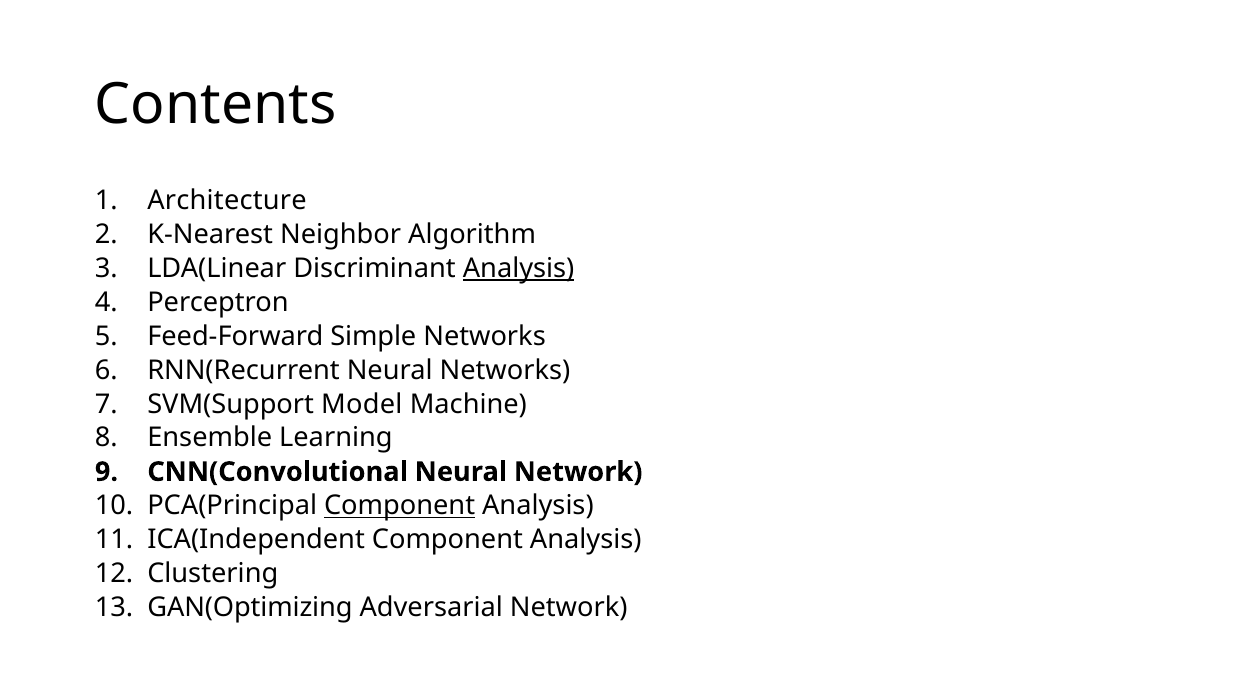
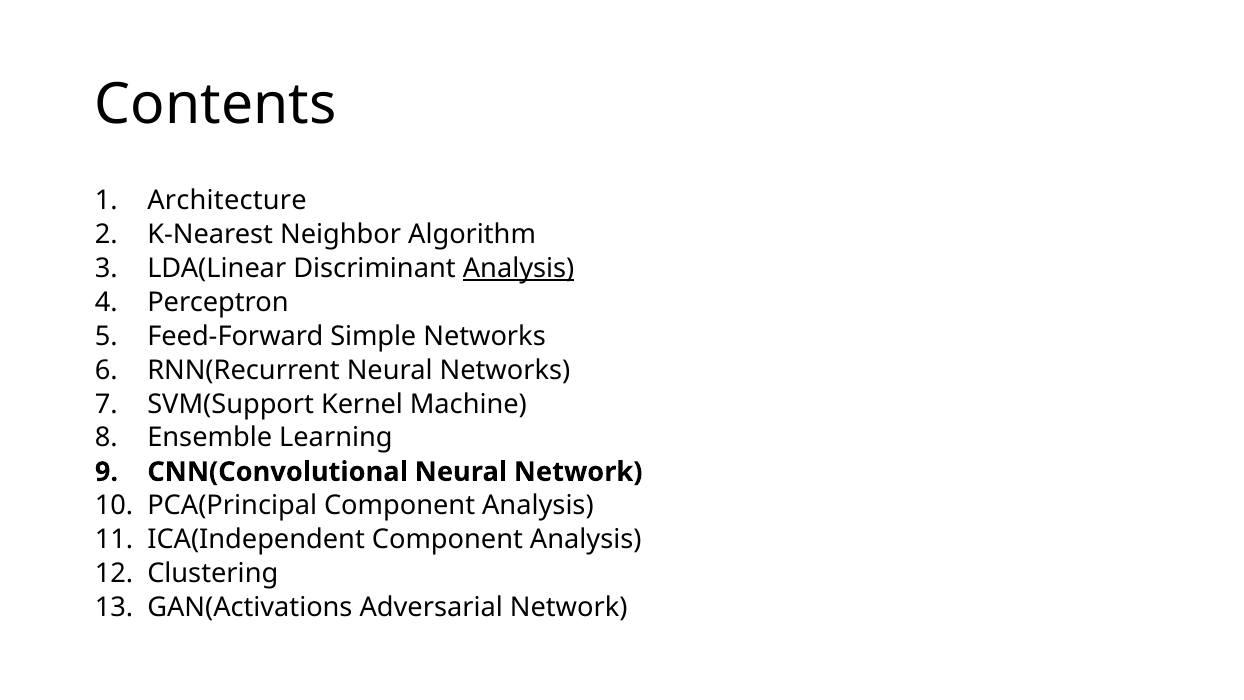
Model: Model -> Kernel
Component at (400, 506) underline: present -> none
GAN(Optimizing: GAN(Optimizing -> GAN(Activations
